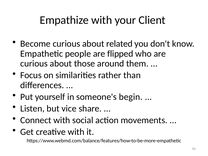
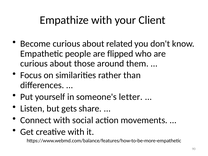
begin: begin -> letter
vice: vice -> gets
